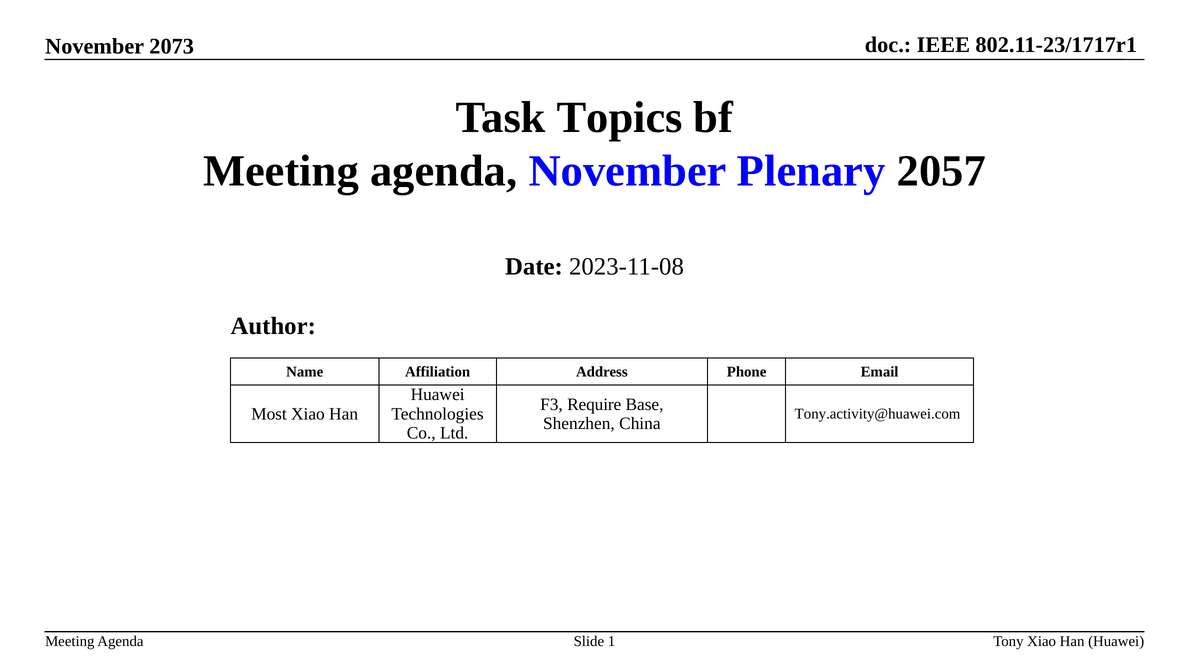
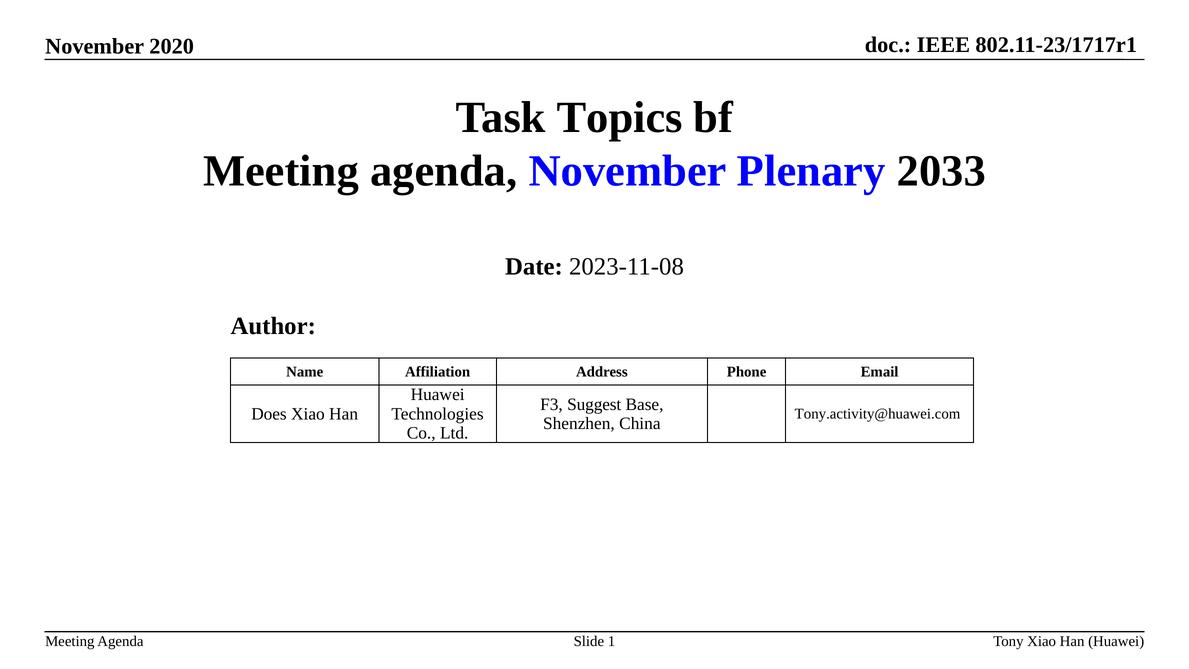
2073: 2073 -> 2020
2057: 2057 -> 2033
Require: Require -> Suggest
Most: Most -> Does
